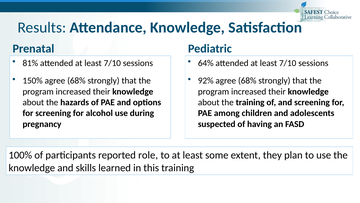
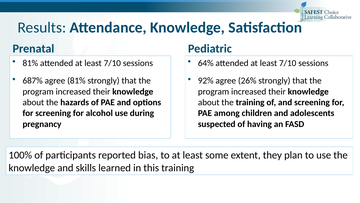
150%: 150% -> 687%
68% at (76, 81): 68% -> 81%
92% agree 68%: 68% -> 26%
role: role -> bias
